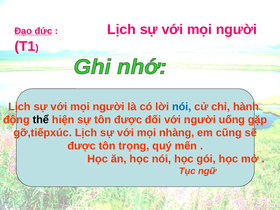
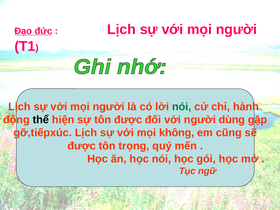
nói at (182, 107) colour: blue -> green
uống: uống -> dùng
nhàng: nhàng -> không
